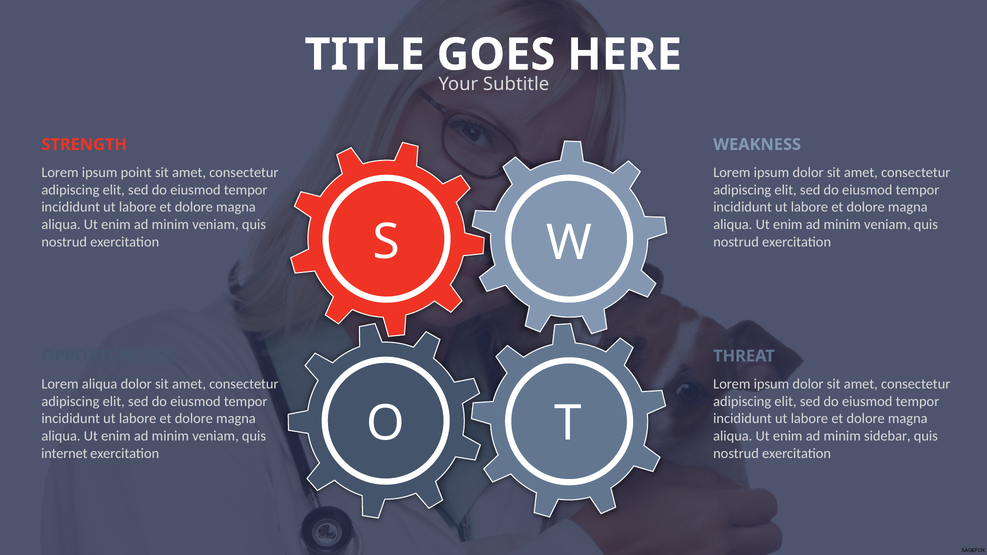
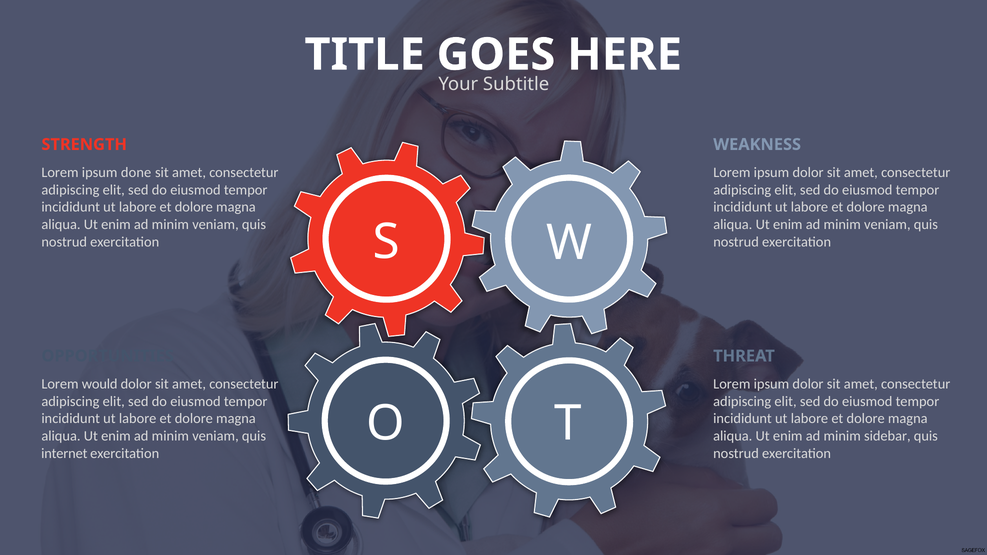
point: point -> done
Lorem aliqua: aliqua -> would
